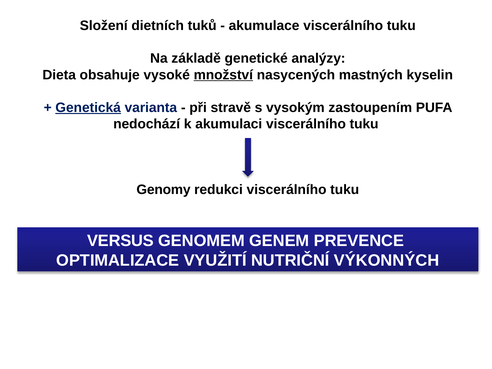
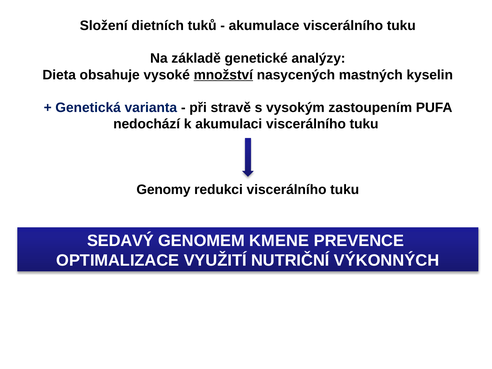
Genetická underline: present -> none
VERSUS: VERSUS -> SEDAVÝ
GENEM: GENEM -> KMENE
